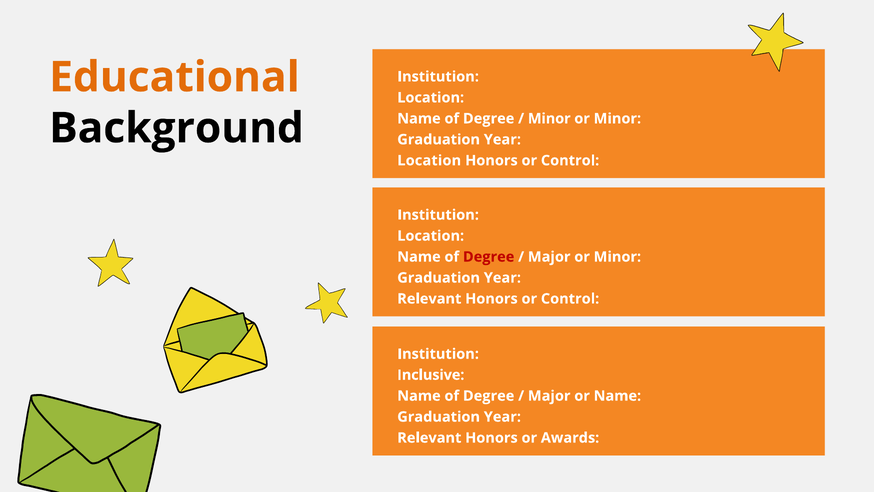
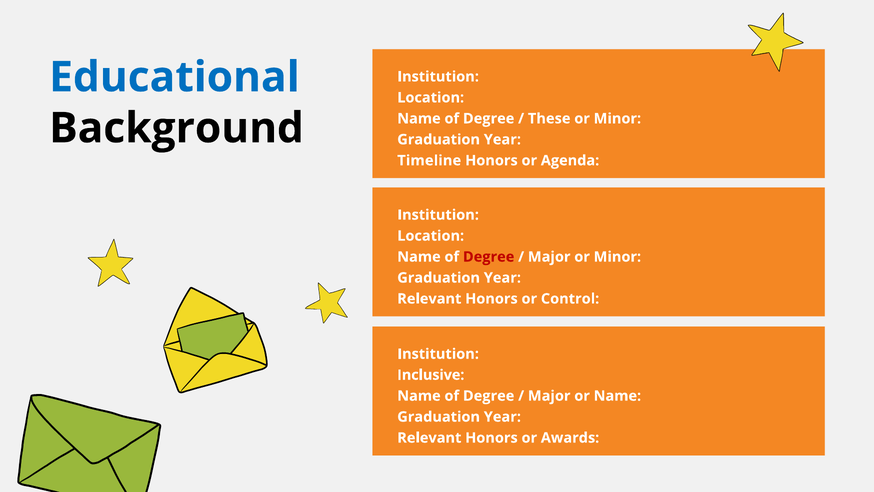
Educational colour: orange -> blue
Minor at (549, 118): Minor -> These
Location at (429, 160): Location -> Timeline
Control at (570, 160): Control -> Agenda
